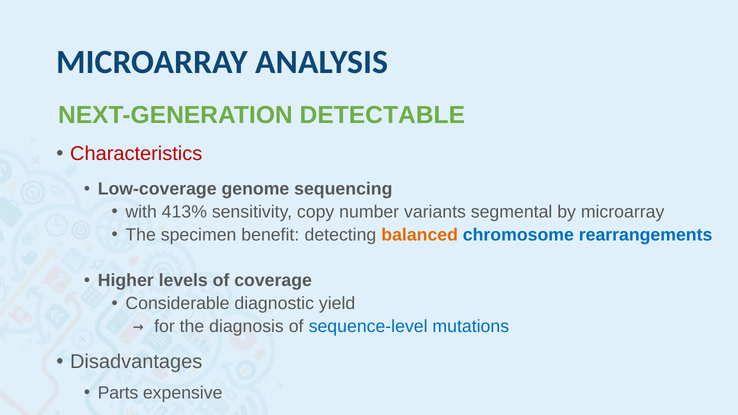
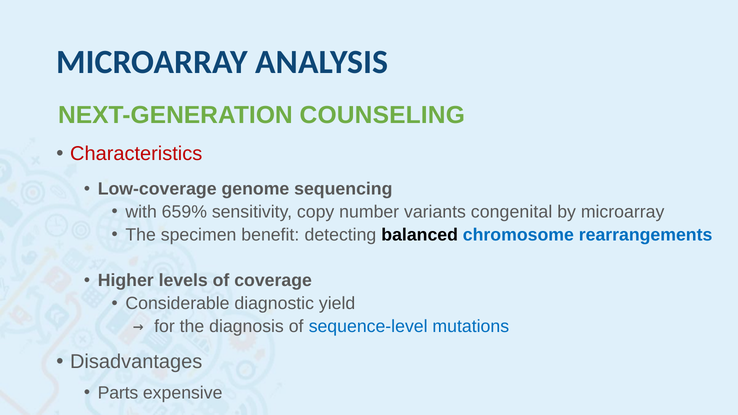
DETECTABLE: DETECTABLE -> COUNSELING
413%: 413% -> 659%
segmental: segmental -> congenital
balanced colour: orange -> black
